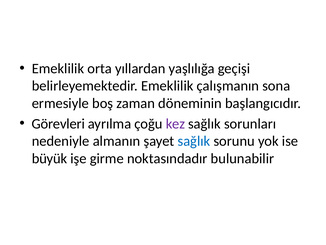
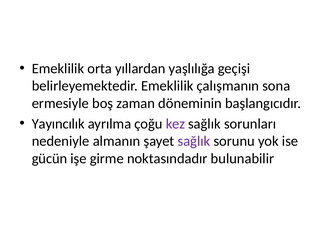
Görevleri: Görevleri -> Yayıncılık
sağlık at (194, 141) colour: blue -> purple
büyük: büyük -> gücün
